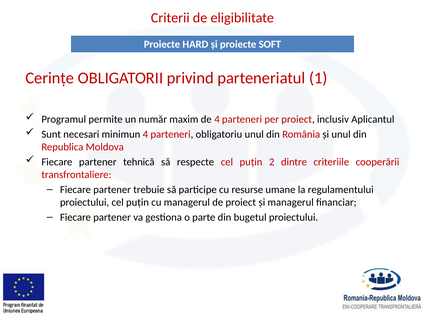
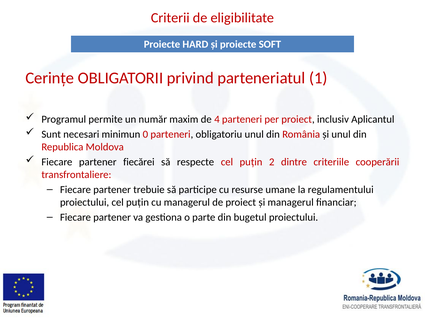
minimun 4: 4 -> 0
tehnică: tehnică -> fiecărei
